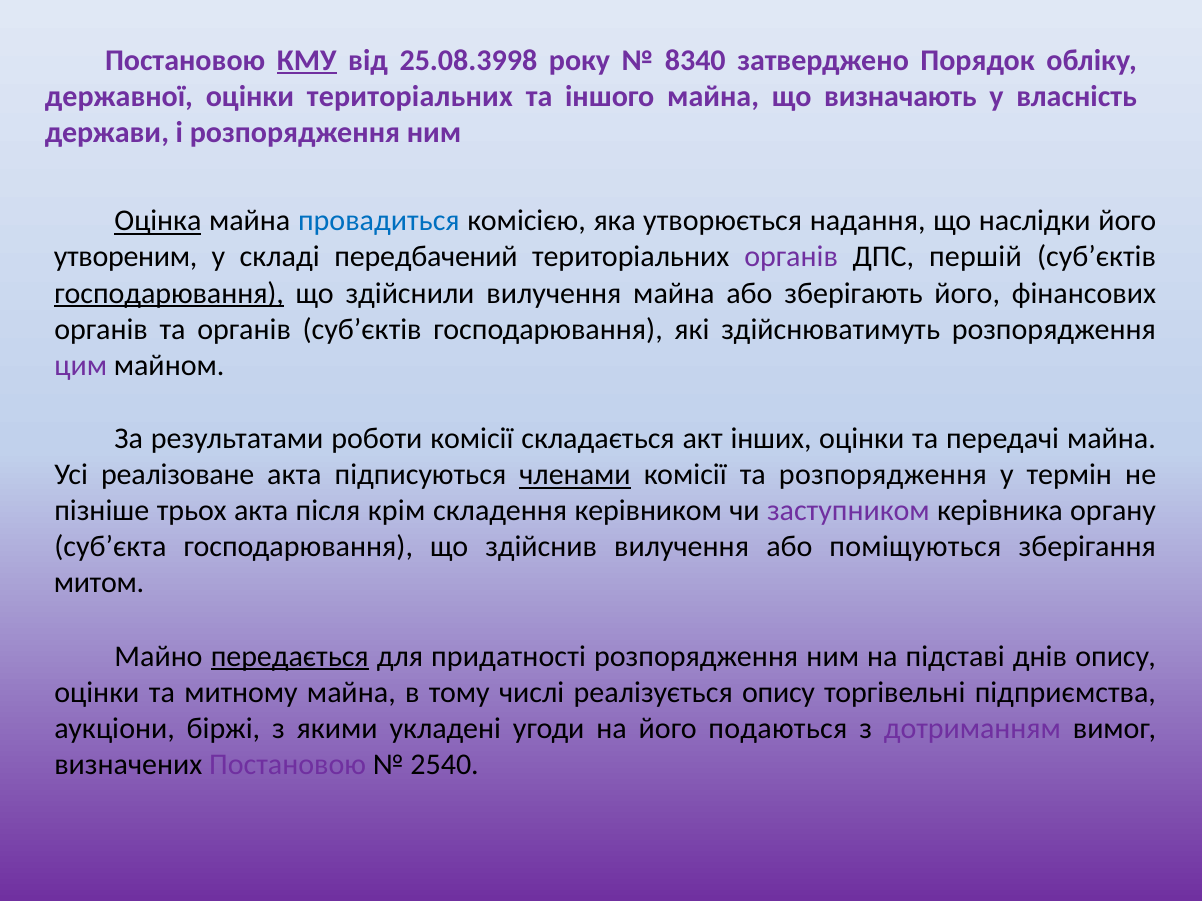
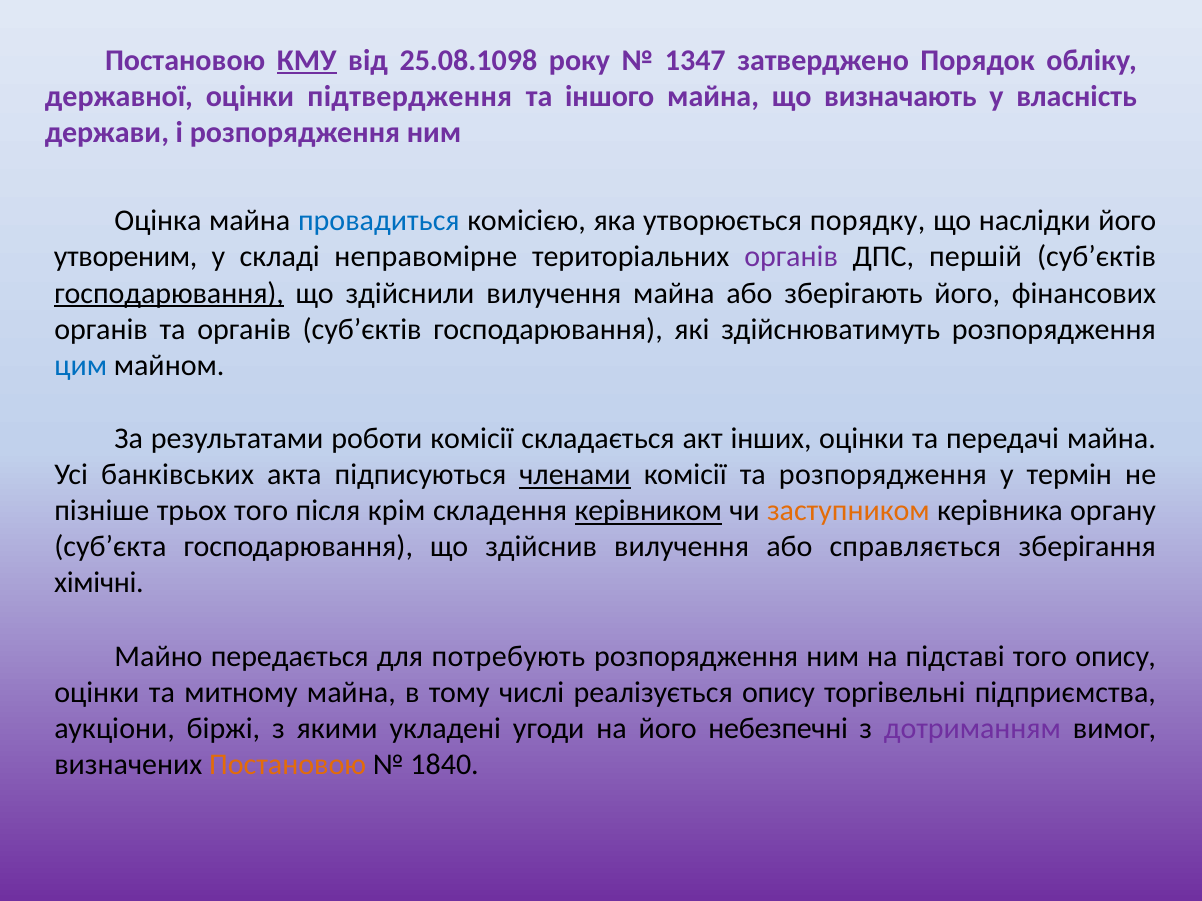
25.08.3998: 25.08.3998 -> 25.08.1098
8340: 8340 -> 1347
оцінки територіальних: територіальних -> підтвердження
Оцінка underline: present -> none
надання: надання -> порядку
передбачений: передбачений -> неправомірне
цим colour: purple -> blue
реалізоване: реалізоване -> банківських
трьох акта: акта -> того
керівником underline: none -> present
заступником colour: purple -> orange
поміщуються: поміщуються -> справляється
митом: митом -> хімічні
передається underline: present -> none
придатності: придатності -> потребують
підставі днів: днів -> того
подаються: подаються -> небезпечні
Постановою at (288, 765) colour: purple -> orange
2540: 2540 -> 1840
